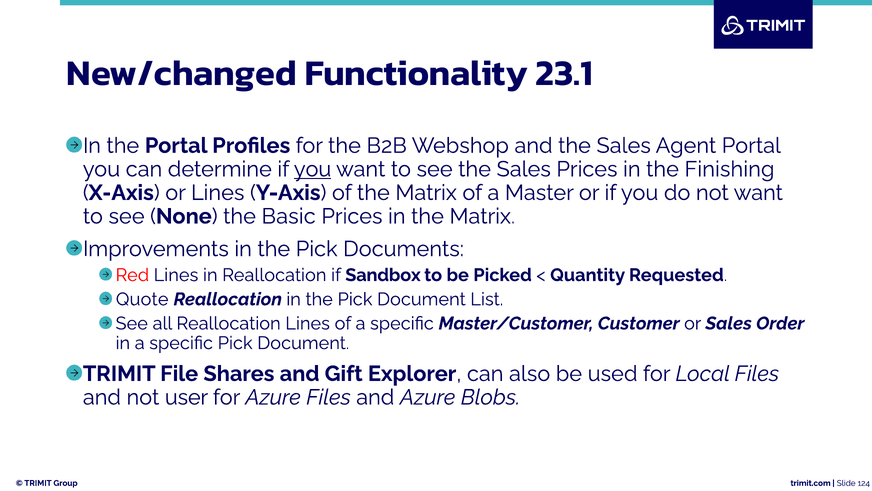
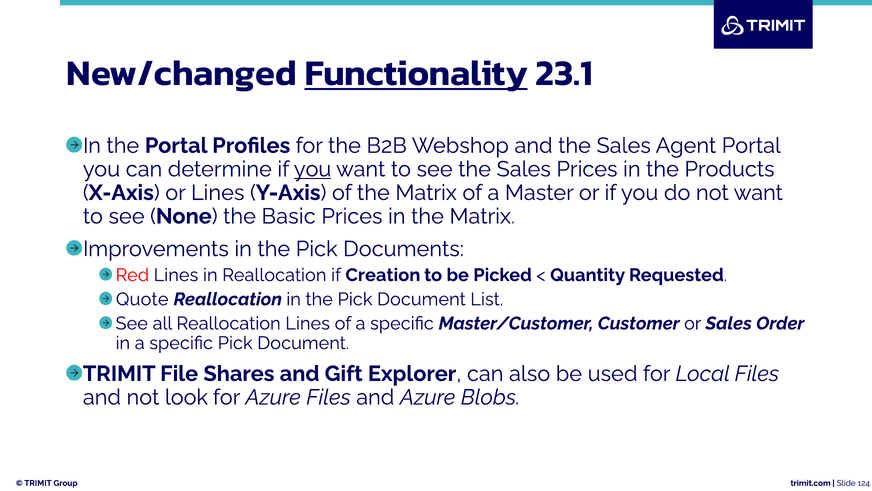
Functionality underline: none -> present
Finishing: Finishing -> Products
Sandbox: Sandbox -> Creation
user: user -> look
